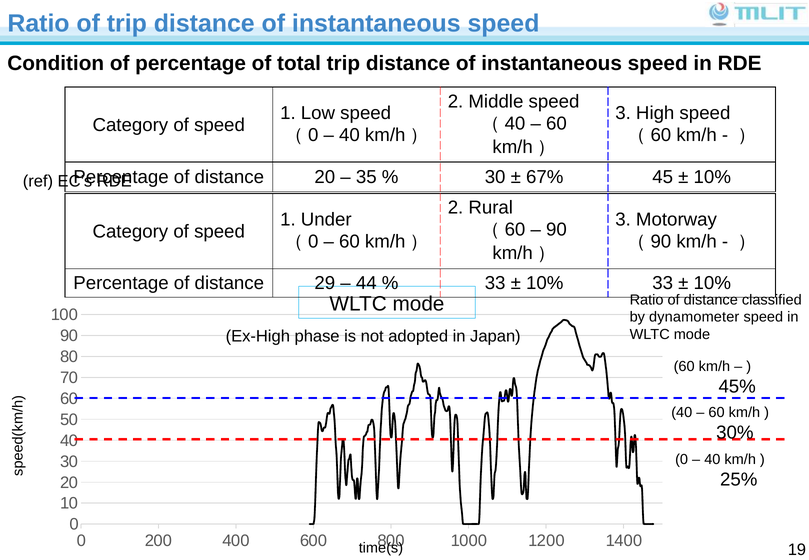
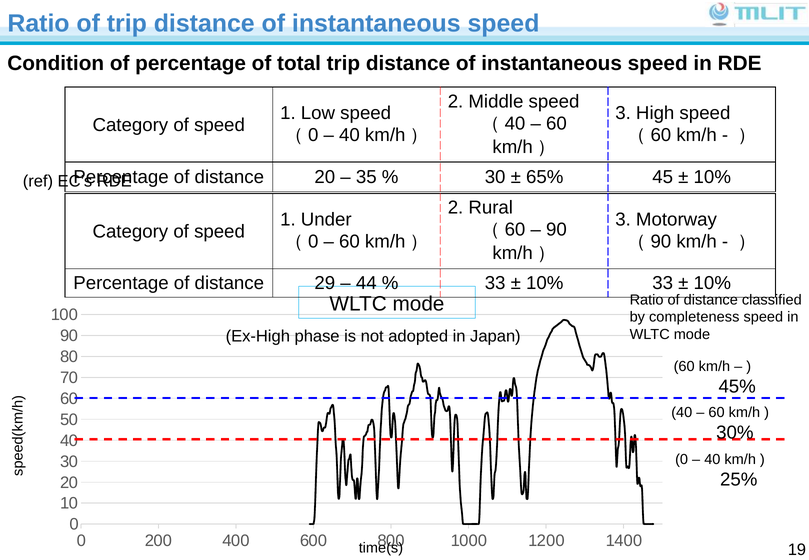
67%: 67% -> 65%
dynamometer: dynamometer -> completeness
